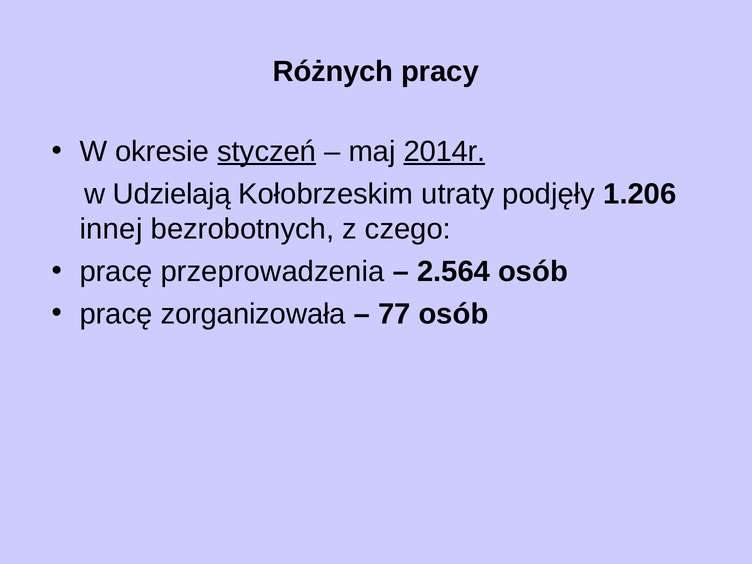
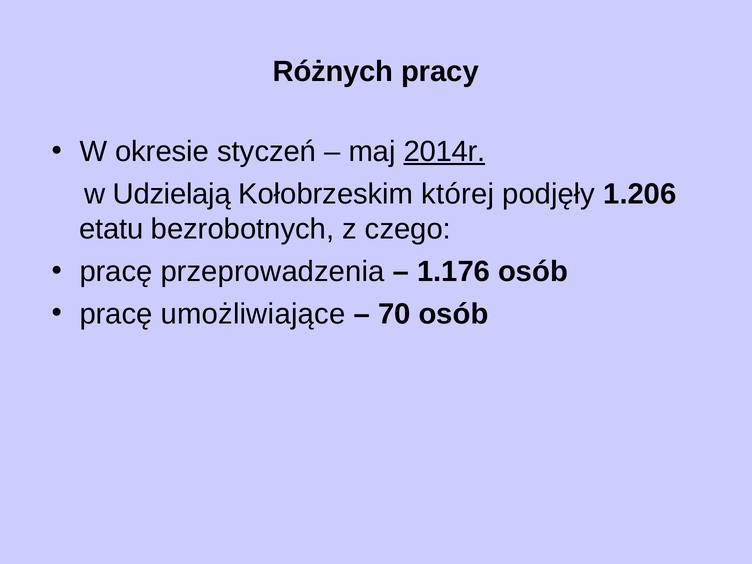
styczeń underline: present -> none
utraty: utraty -> której
innej: innej -> etatu
2.564: 2.564 -> 1.176
zorganizowała: zorganizowała -> umożliwiające
77: 77 -> 70
